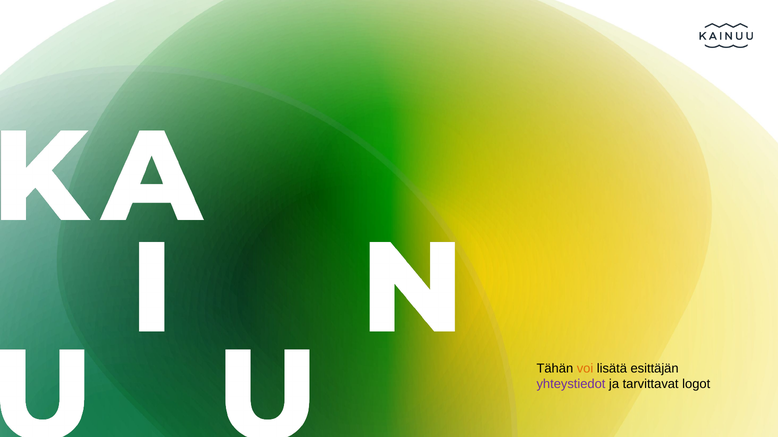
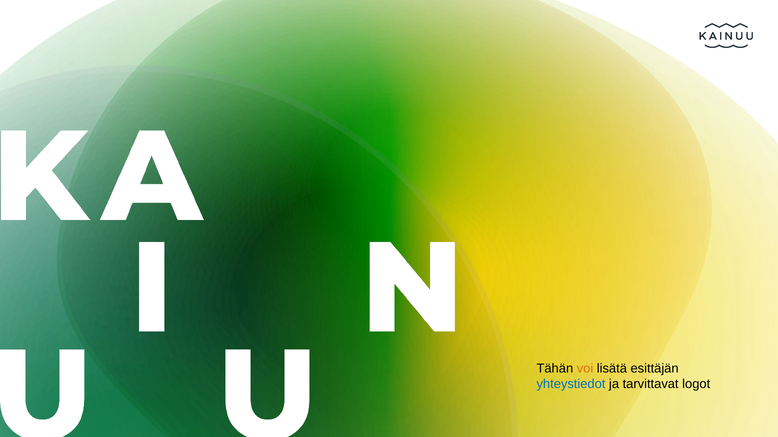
yhteystiedot colour: purple -> blue
